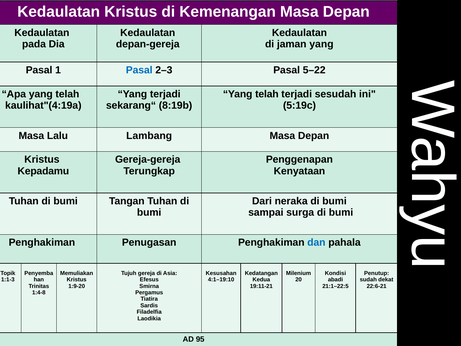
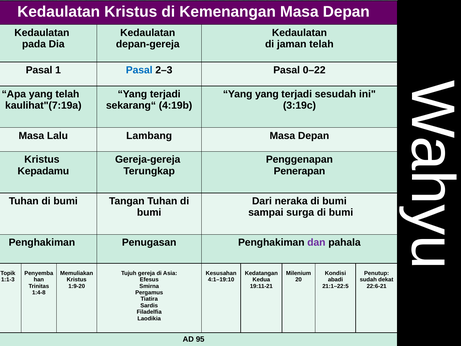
jaman yang: yang -> telah
5–22: 5–22 -> 0–22
telah at (267, 94): telah -> yang
kaulihat"(4:19a: kaulihat"(4:19a -> kaulihat"(7:19a
8:19b: 8:19b -> 4:19b
5:19c: 5:19c -> 3:19c
Kenyataan: Kenyataan -> Penerapan
dan colour: blue -> purple
